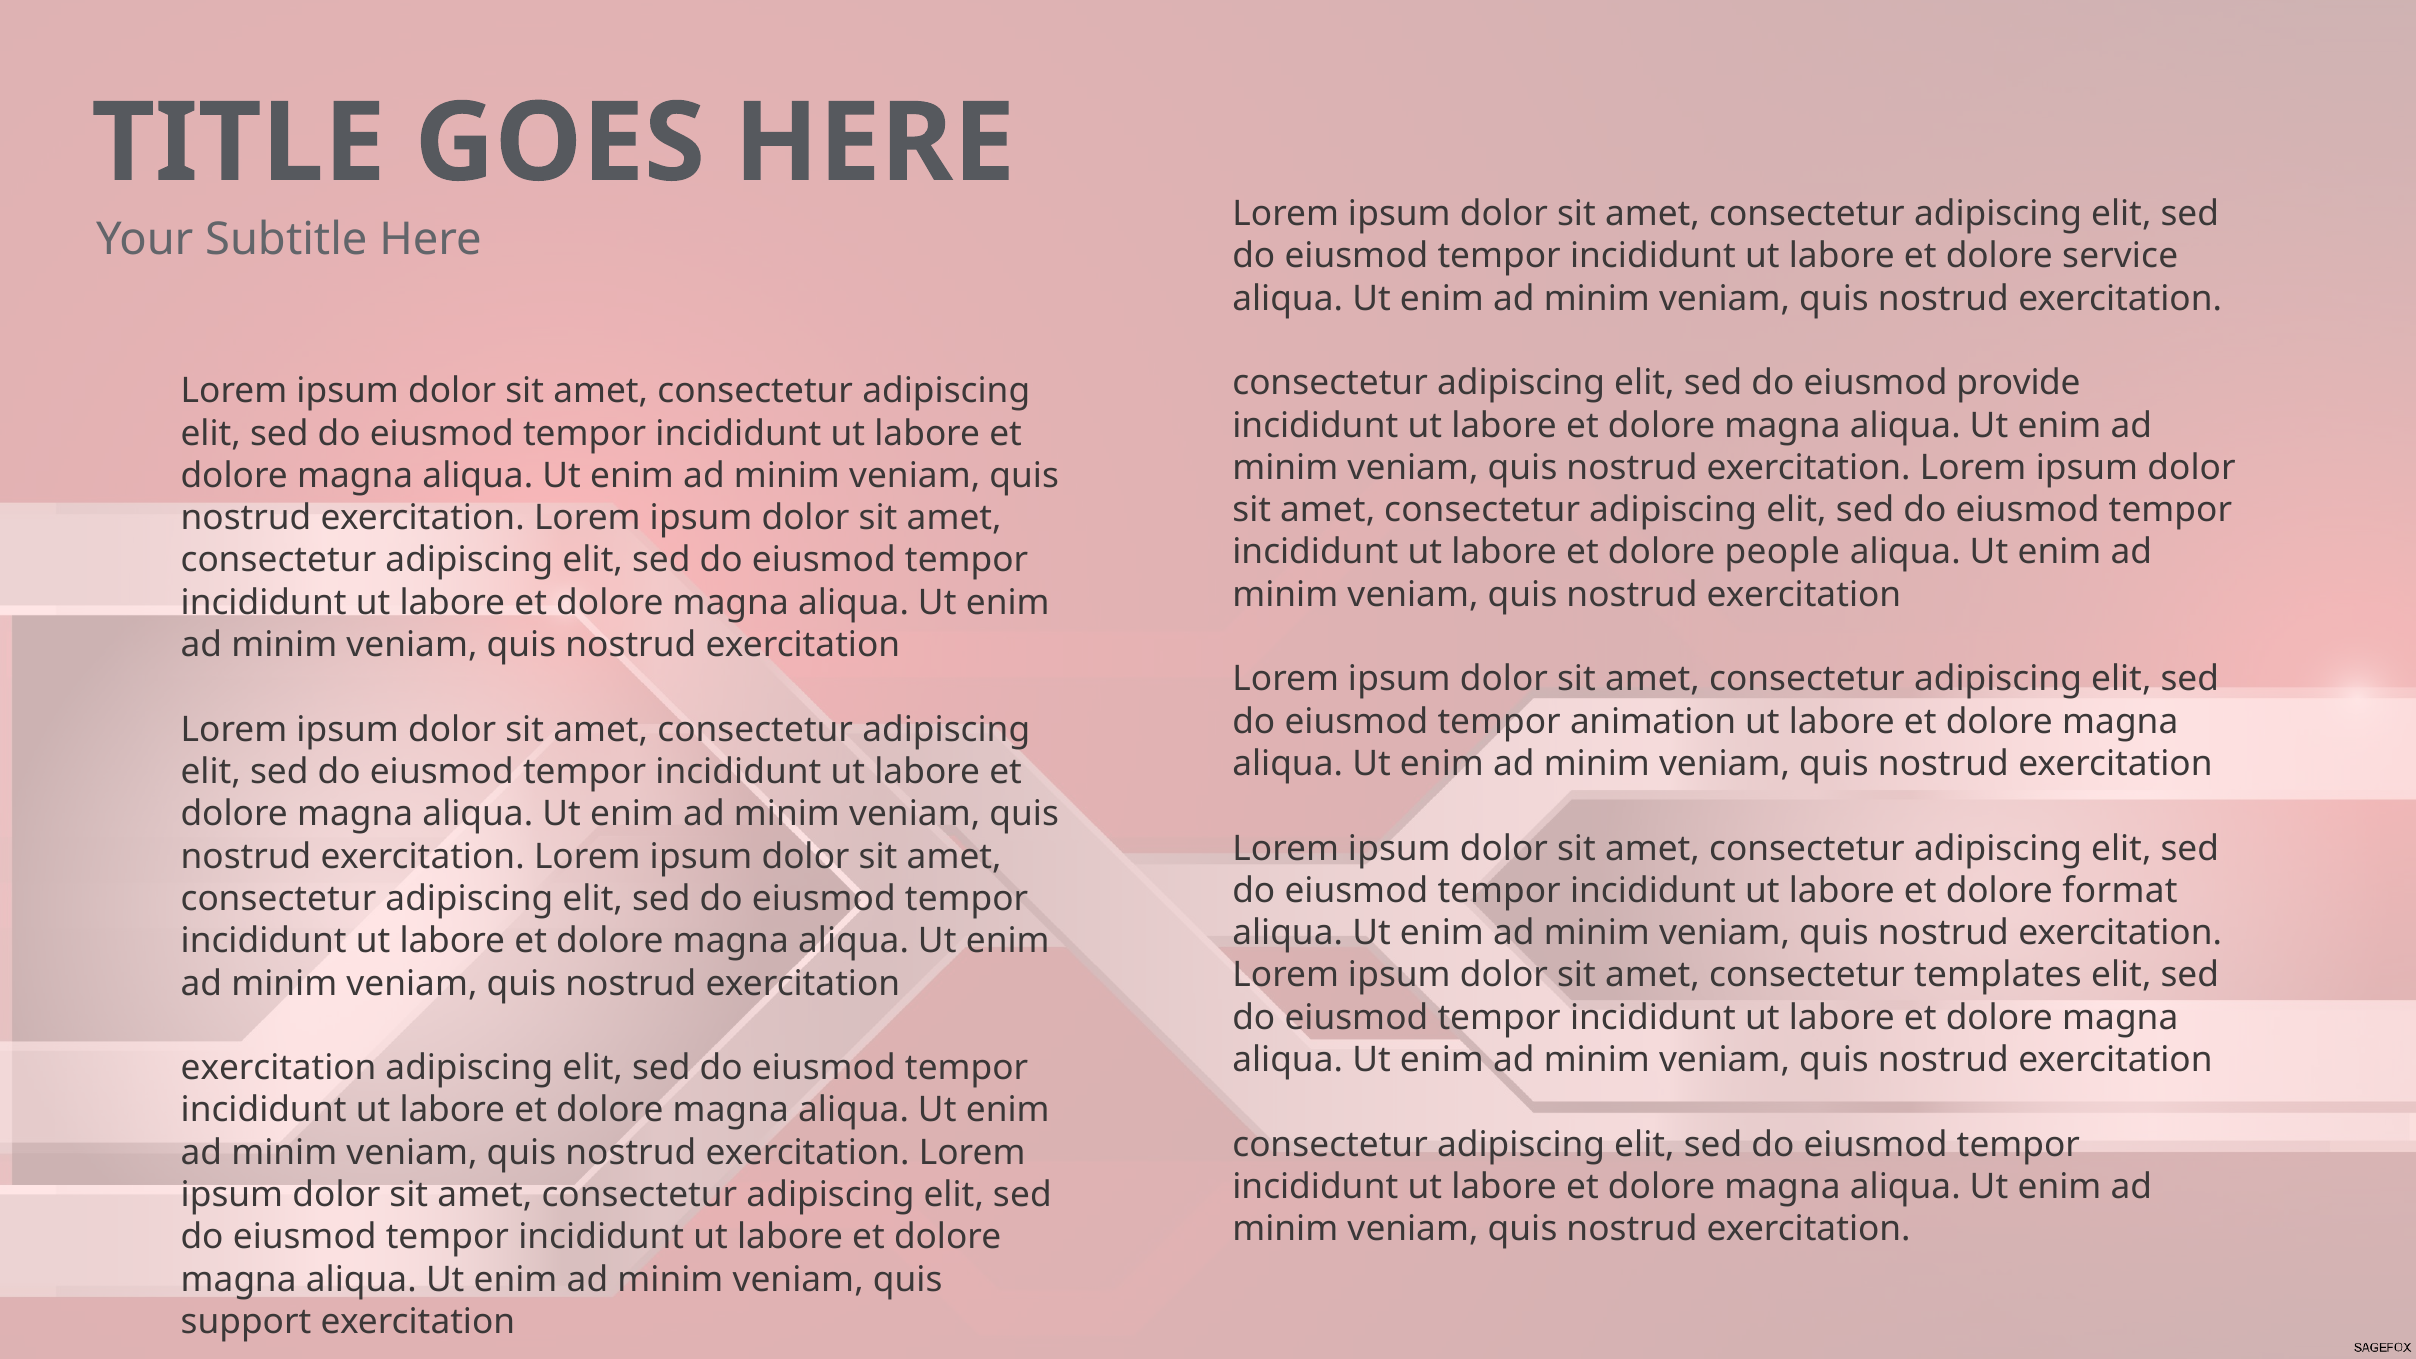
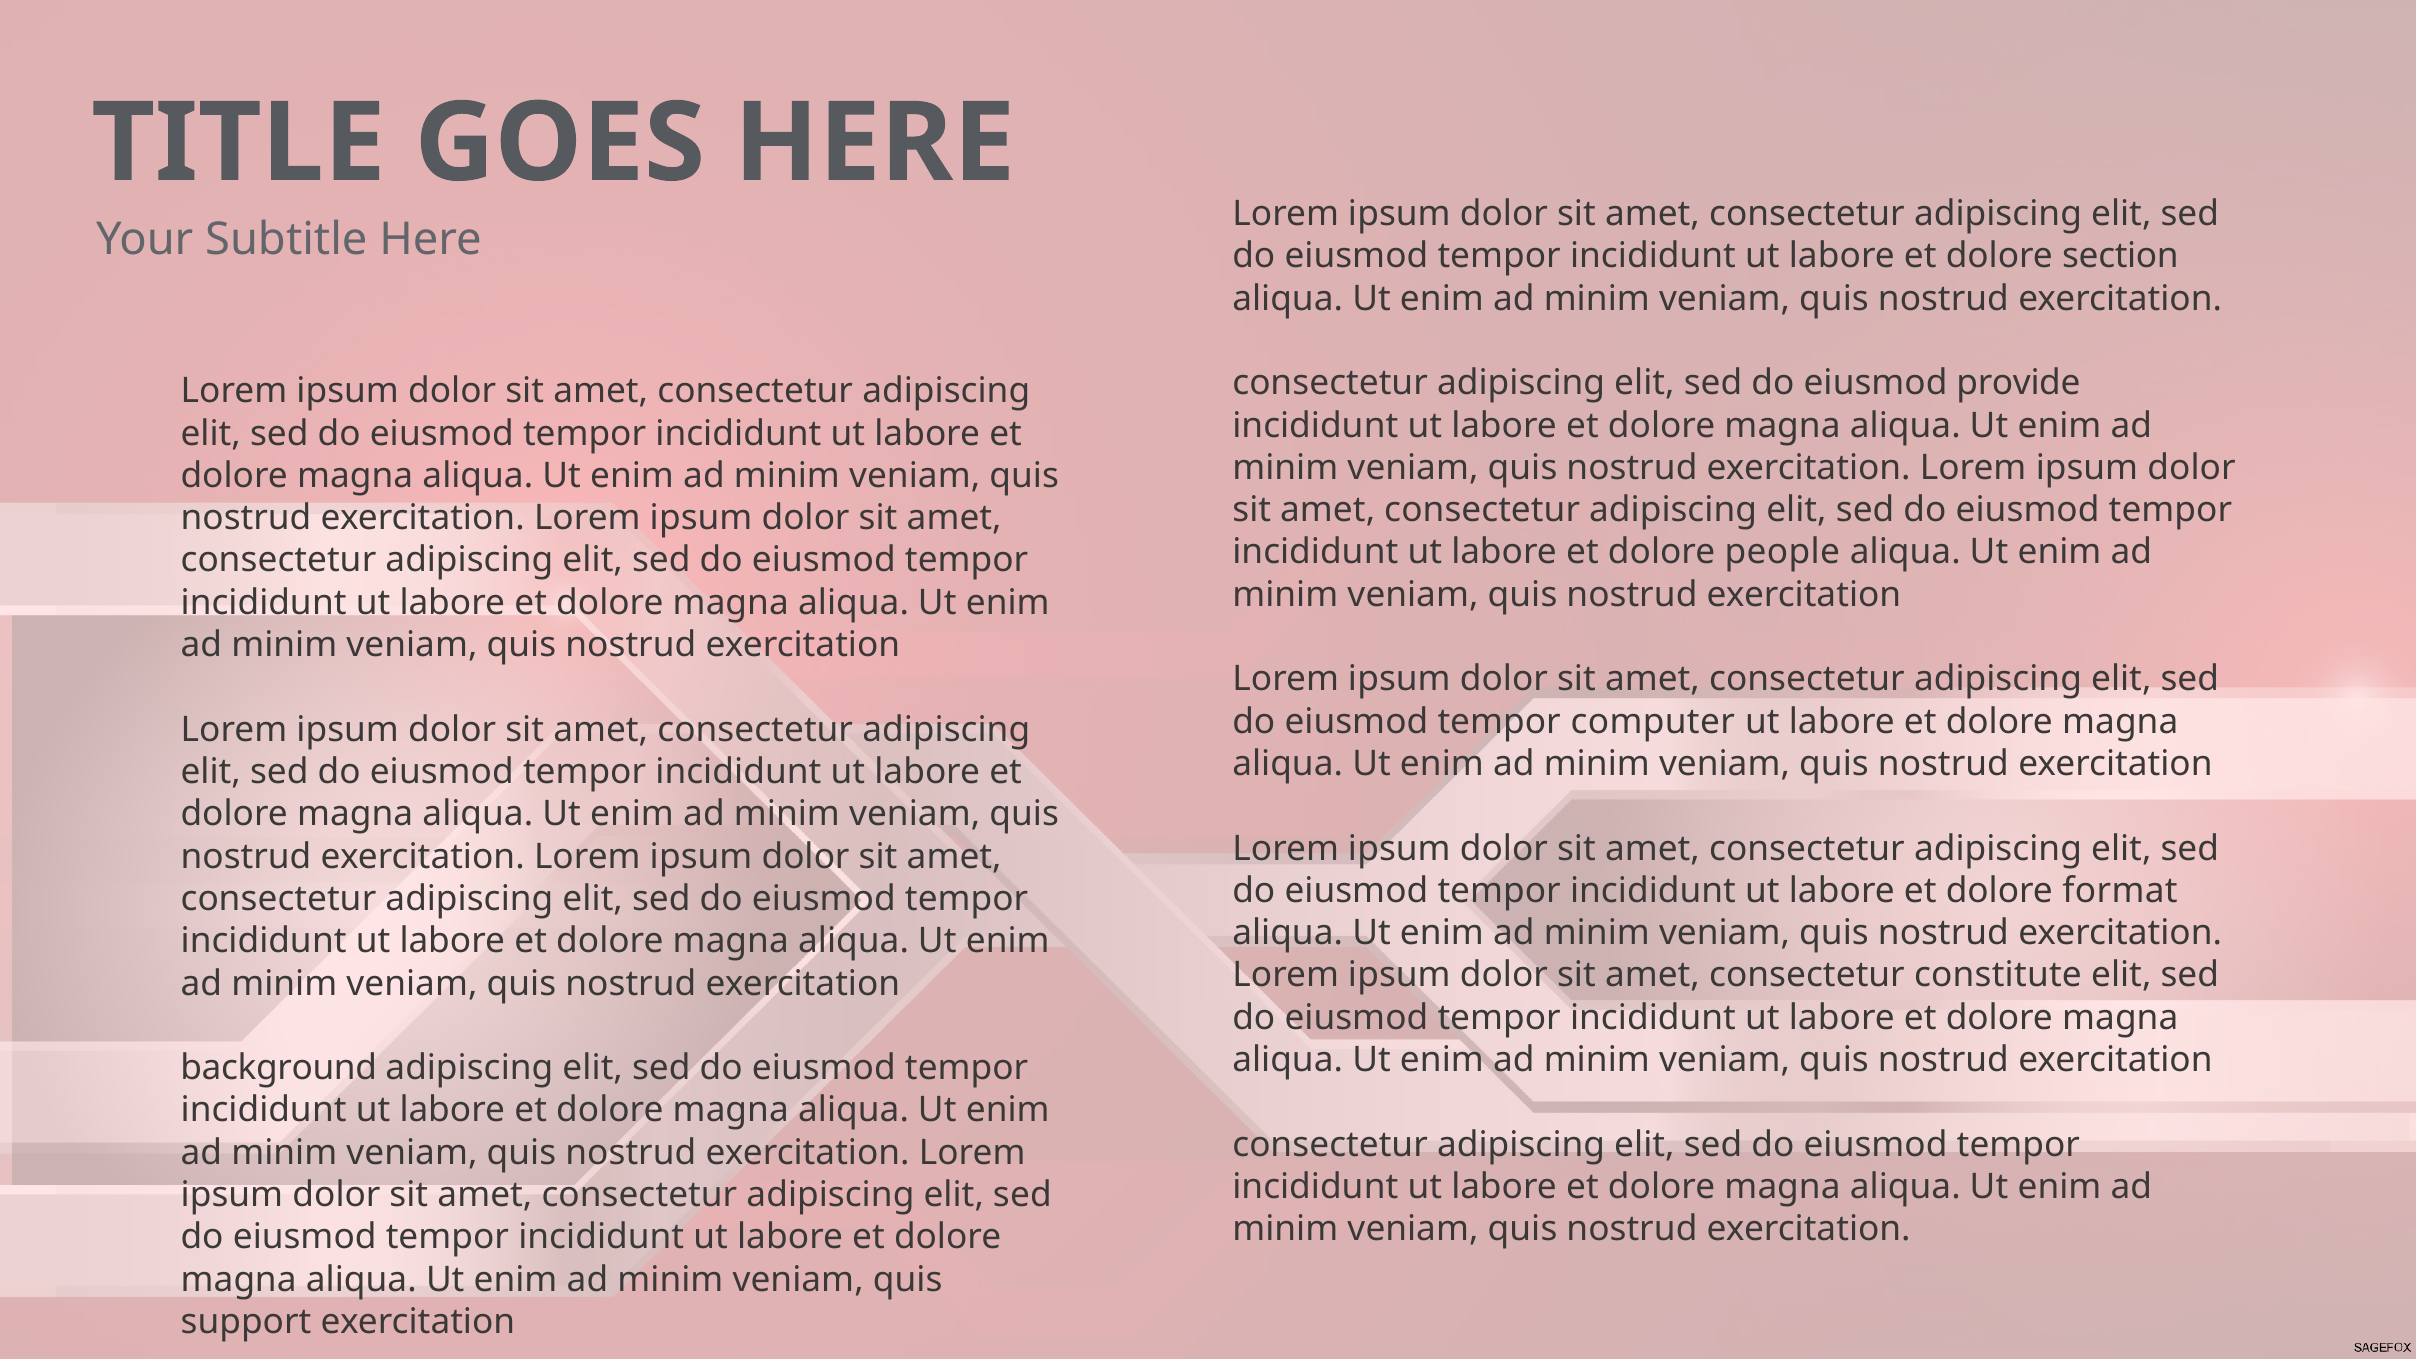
service: service -> section
animation: animation -> computer
templates: templates -> constitute
exercitation at (279, 1068): exercitation -> background
